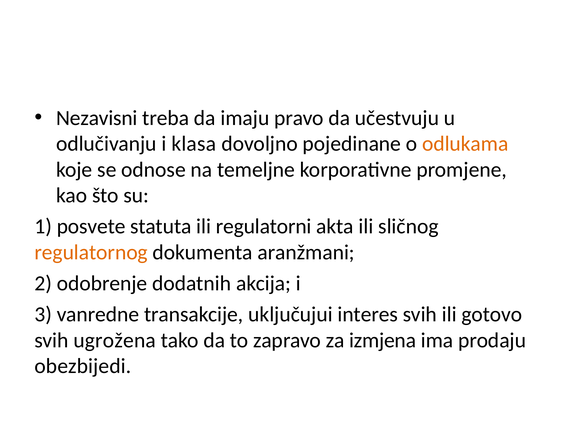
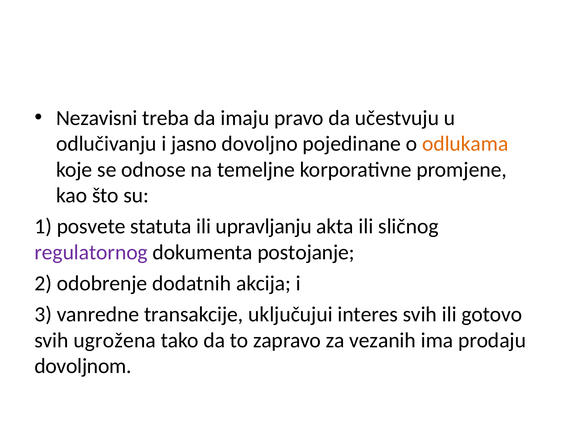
klasa: klasa -> jasno
regulatorni: regulatorni -> upravljanju
regulatornog colour: orange -> purple
aranžmani: aranžmani -> postojanje
izmjena: izmjena -> vezanih
obezbijedi: obezbijedi -> dovoljnom
